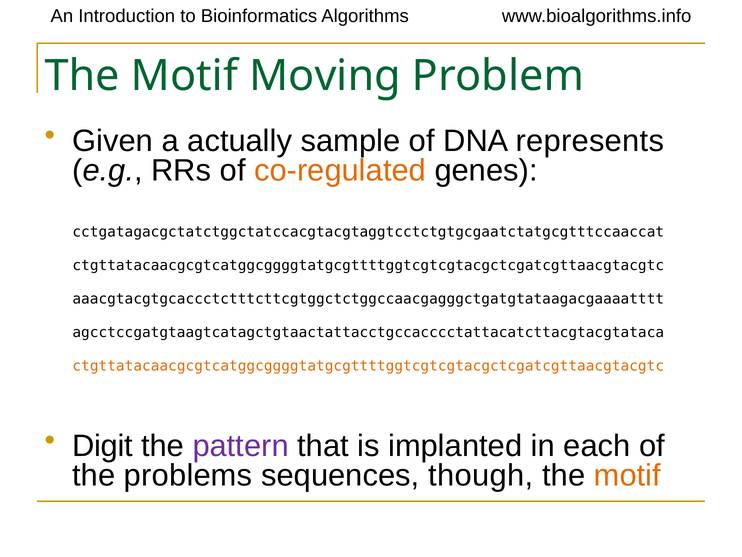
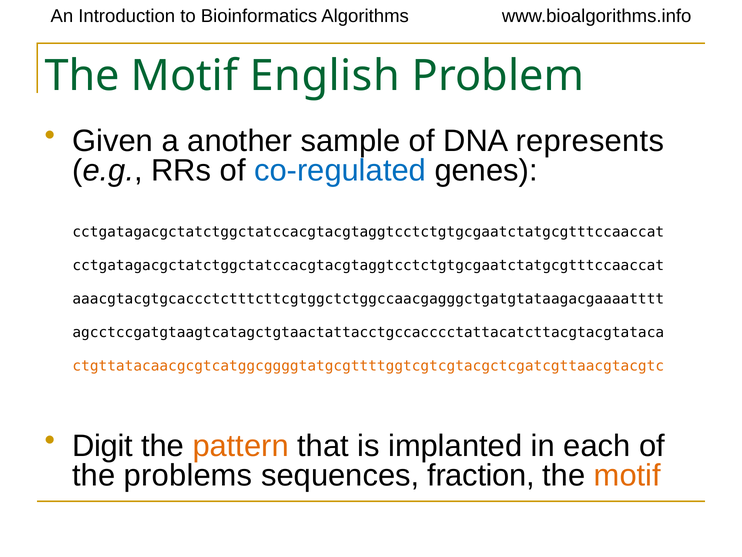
Moving: Moving -> English
actually: actually -> another
co-regulated colour: orange -> blue
ctgttatacaacgcgtcatggcggggtatgcgttttggtcgtcgtacgctcgatcgttaacgtacgtc at (368, 265): ctgttatacaacgcgtcatggcggggtatgcgttttggtcgtcgtacgctcgatcgttaacgtacgtc -> cctgatagacgctatctggctatccacgtacgtaggtcctctgtgcgaatctatgcgtttccaaccat
pattern colour: purple -> orange
though: though -> fraction
